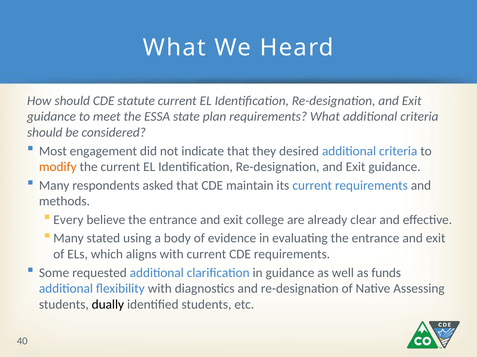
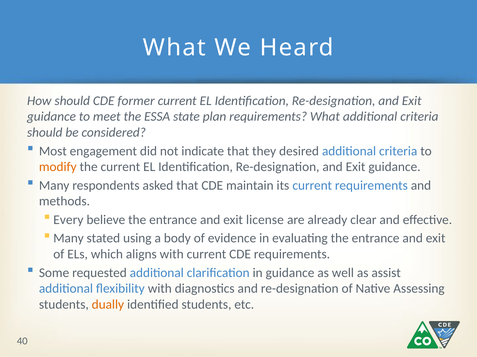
statute: statute -> former
college: college -> license
funds: funds -> assist
dually colour: black -> orange
